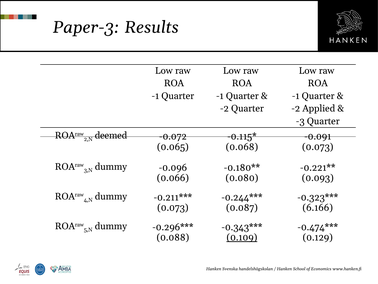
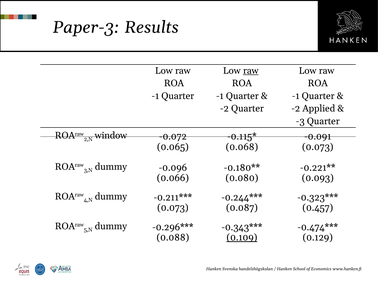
raw at (251, 71) underline: none -> present
deemed: deemed -> window
6.166: 6.166 -> 0.457
